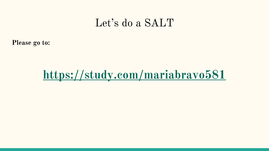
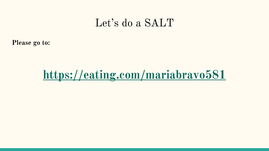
https://study.com/mariabravo581: https://study.com/mariabravo581 -> https://eating.com/mariabravo581
